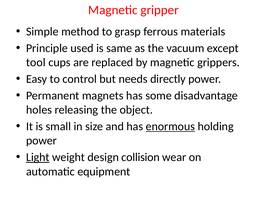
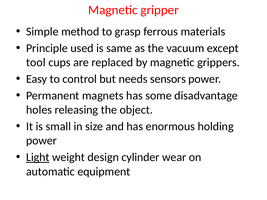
directly: directly -> sensors
enormous underline: present -> none
collision: collision -> cylinder
